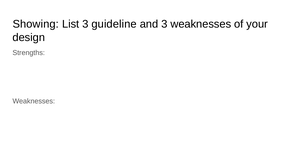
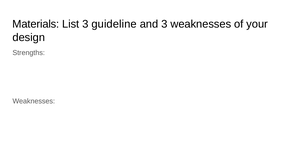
Showing: Showing -> Materials
